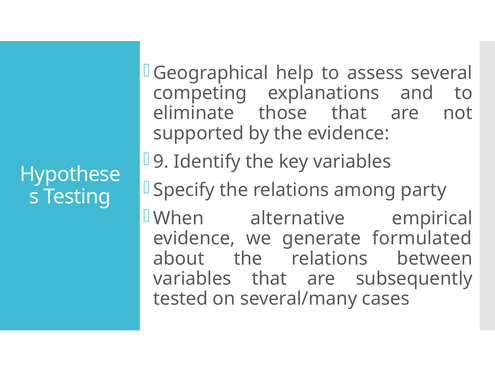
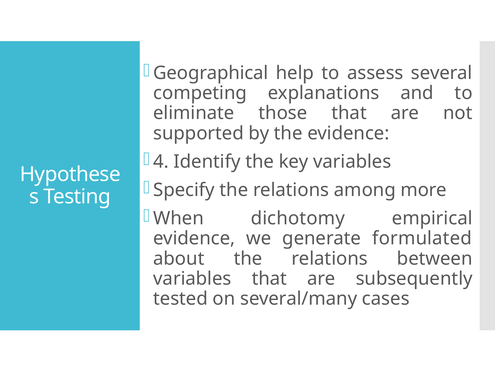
9: 9 -> 4
party: party -> more
alternative: alternative -> dichotomy
